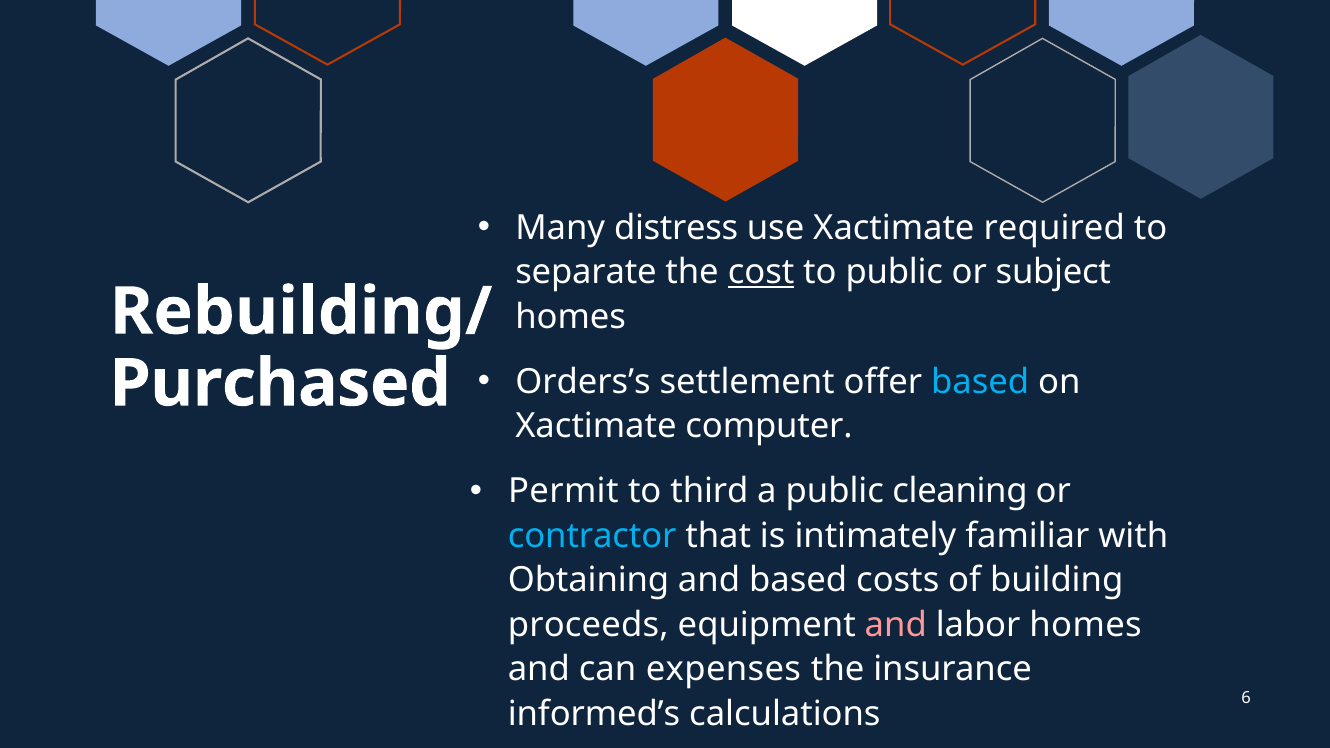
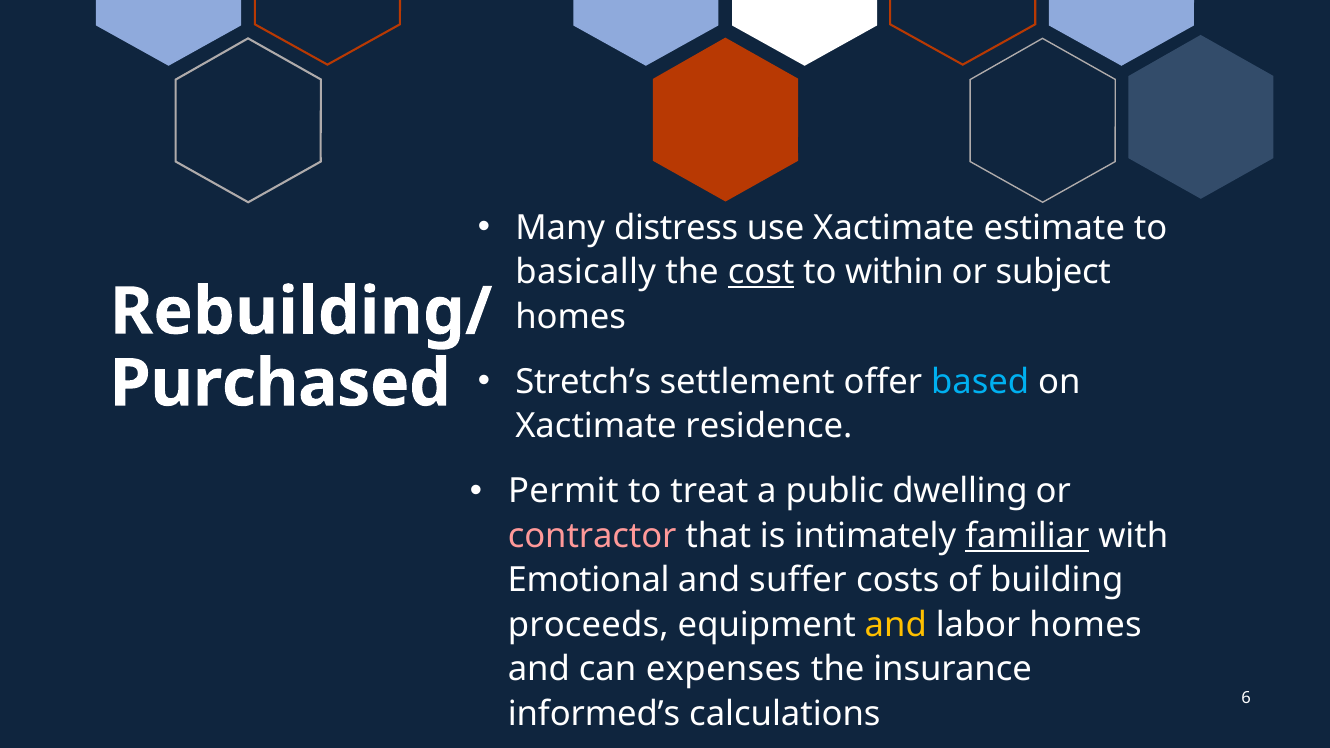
required: required -> estimate
separate: separate -> basically
to public: public -> within
Orders’s: Orders’s -> Stretch’s
computer: computer -> residence
third: third -> treat
cleaning: cleaning -> dwelling
contractor colour: light blue -> pink
familiar underline: none -> present
Obtaining: Obtaining -> Emotional
and based: based -> suffer
and at (896, 625) colour: pink -> yellow
